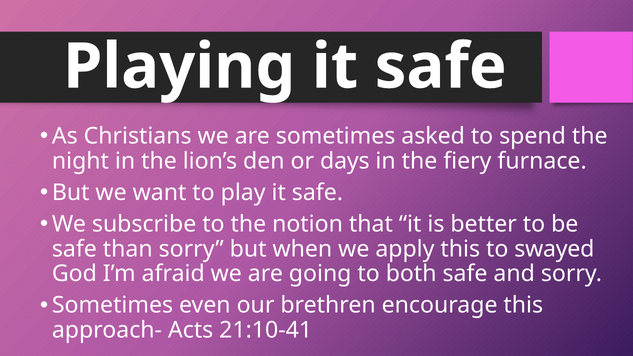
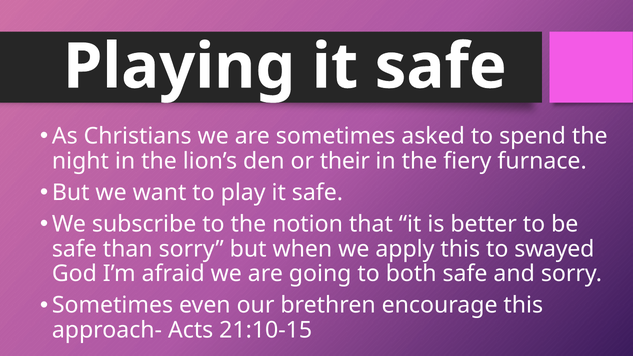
days: days -> their
21:10-41: 21:10-41 -> 21:10-15
